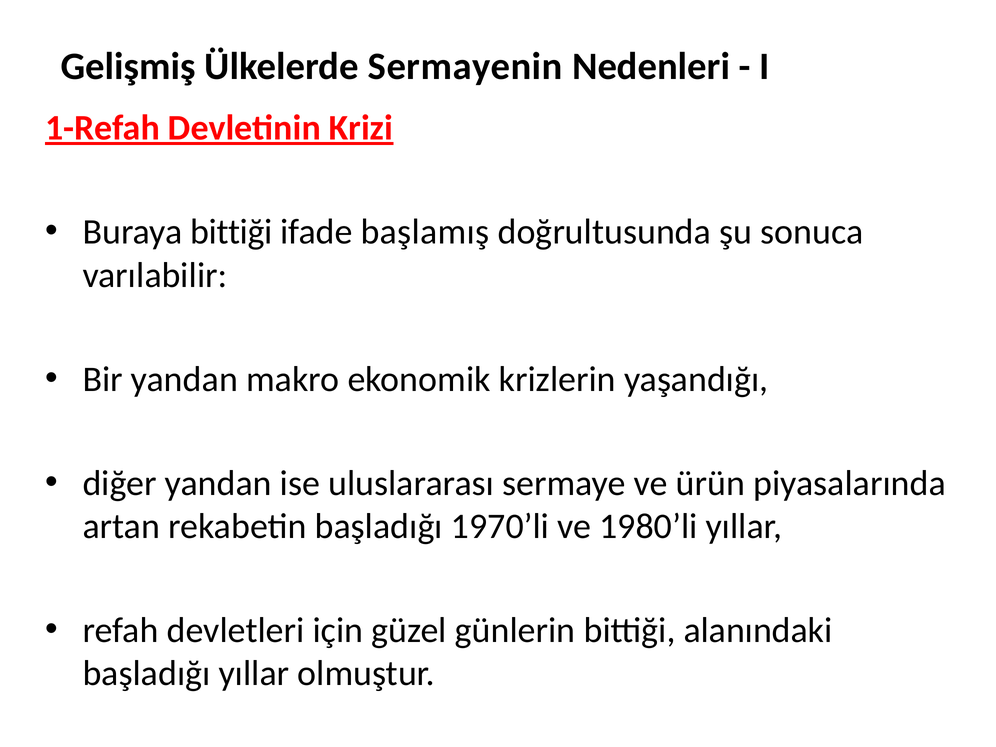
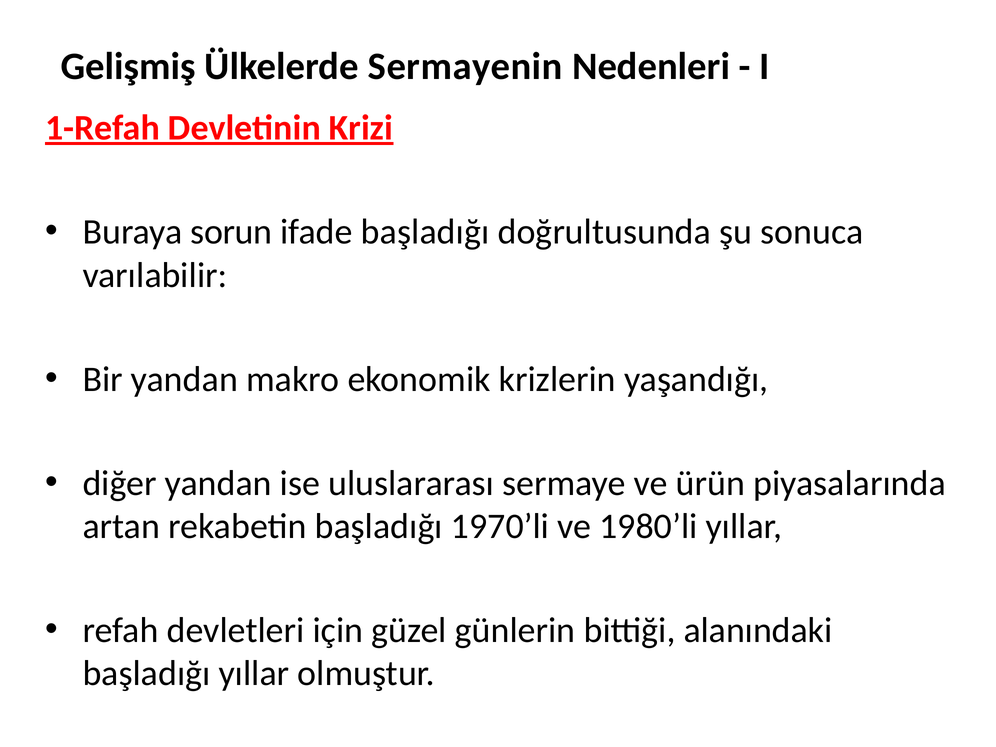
Buraya bittiği: bittiği -> sorun
ifade başlamış: başlamış -> başladığı
